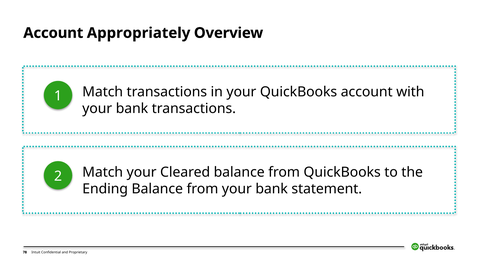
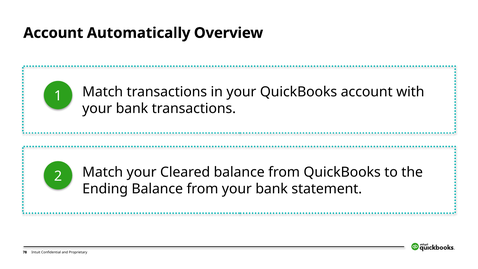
Appropriately: Appropriately -> Automatically
